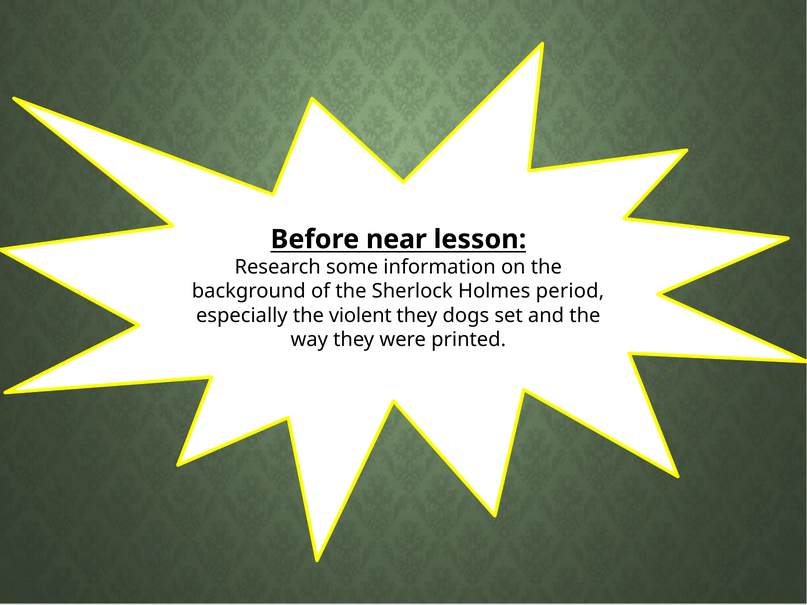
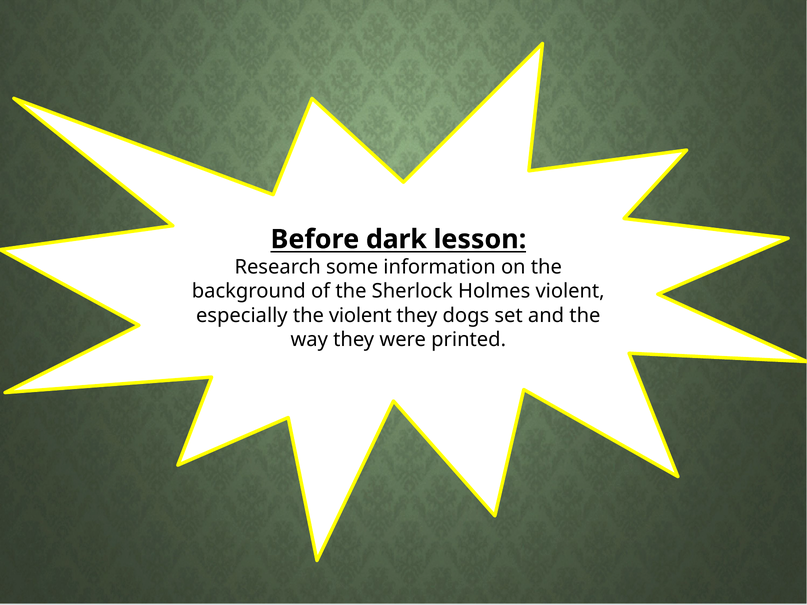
near: near -> dark
Holmes period: period -> violent
